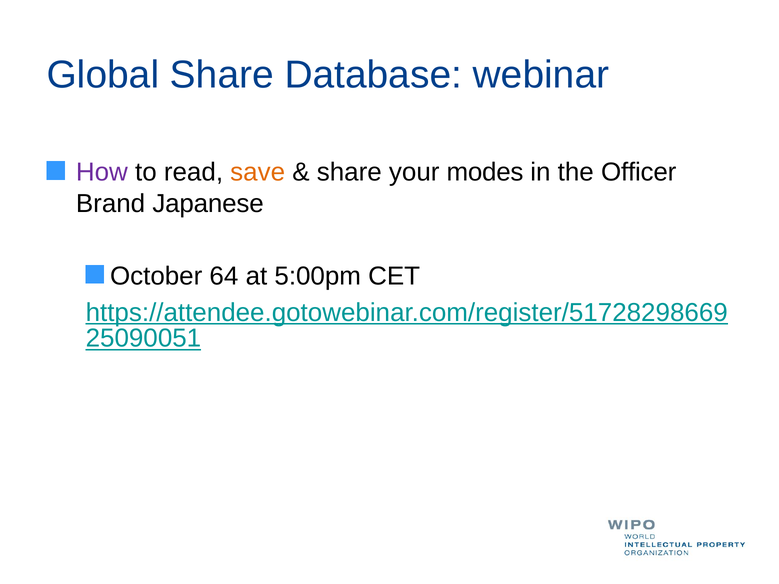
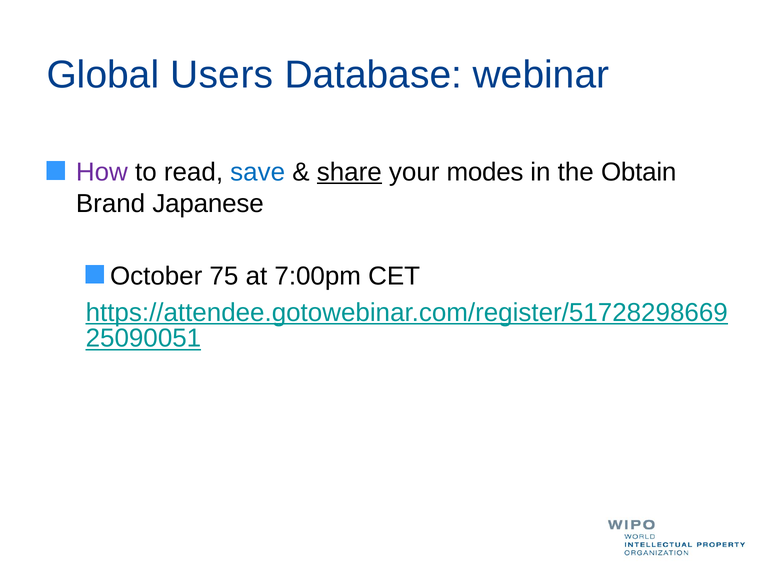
Global Share: Share -> Users
save colour: orange -> blue
share at (349, 172) underline: none -> present
Officer: Officer -> Obtain
64: 64 -> 75
5:00pm: 5:00pm -> 7:00pm
